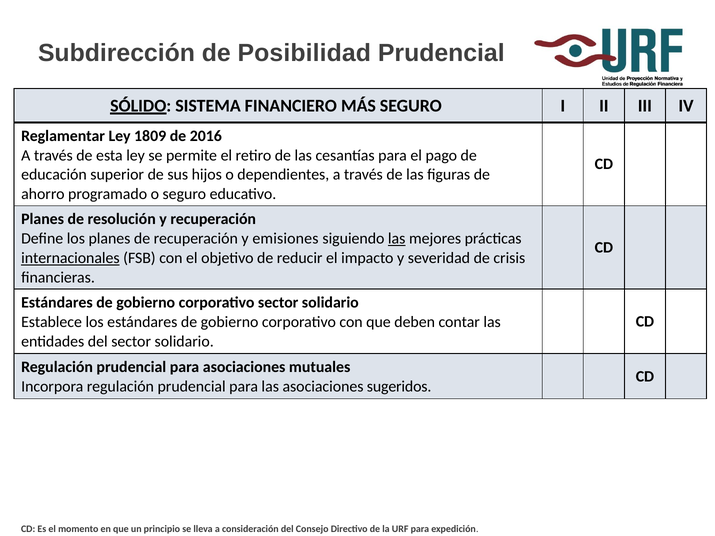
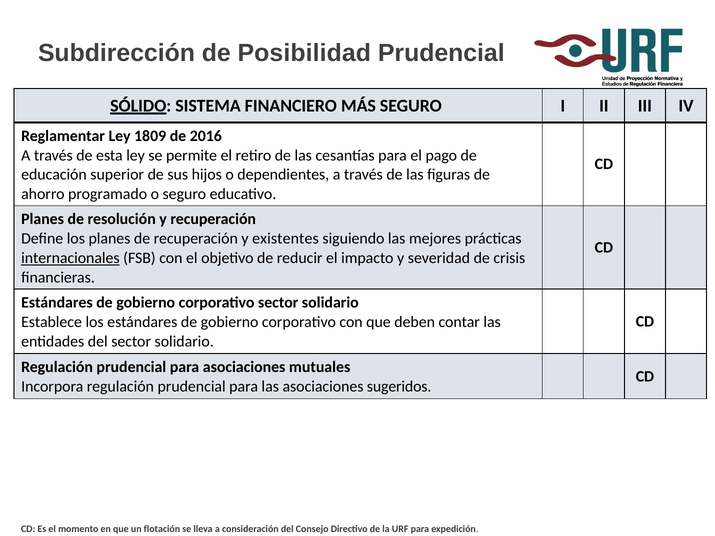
emisiones: emisiones -> existentes
las at (397, 239) underline: present -> none
principio: principio -> flotación
